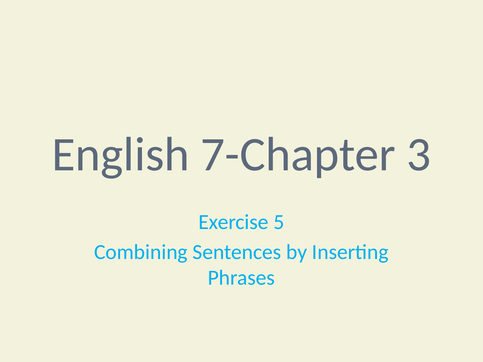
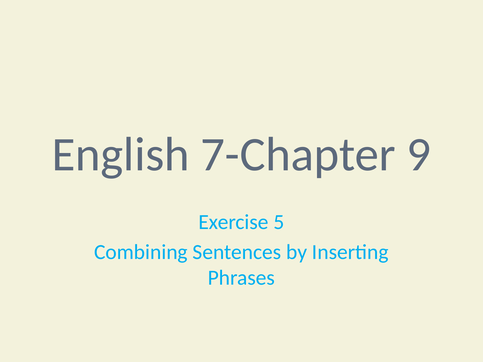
3: 3 -> 9
